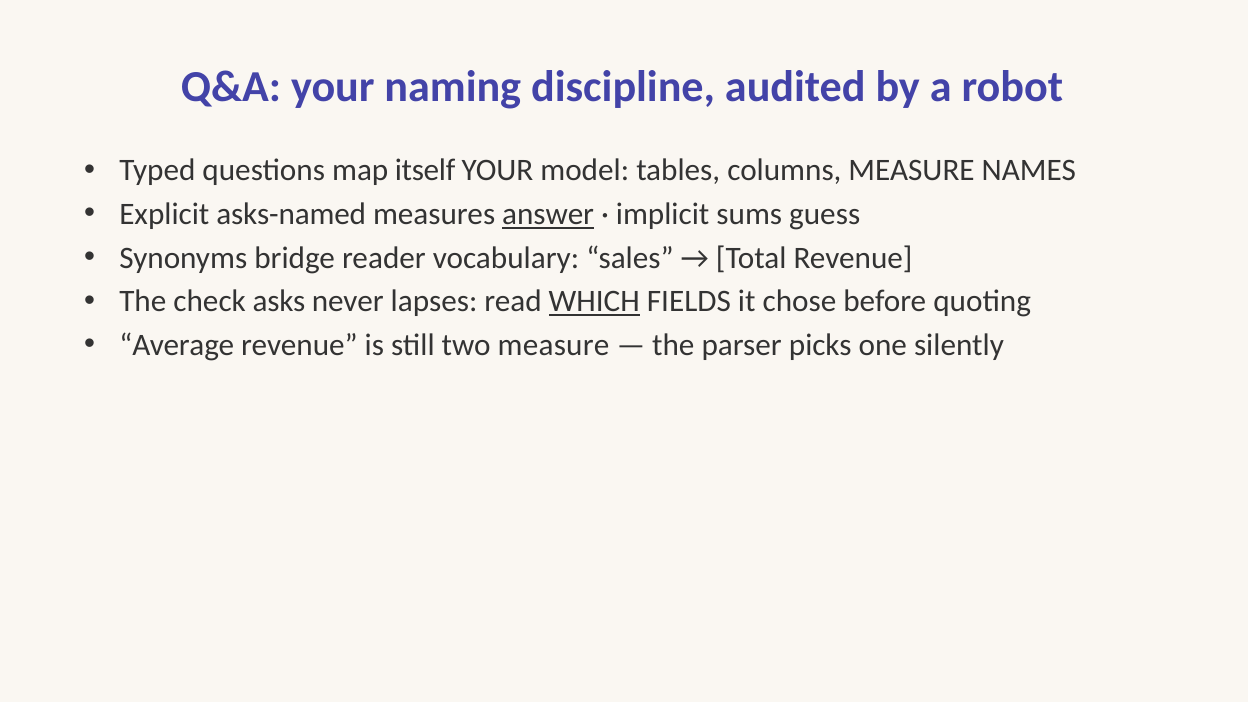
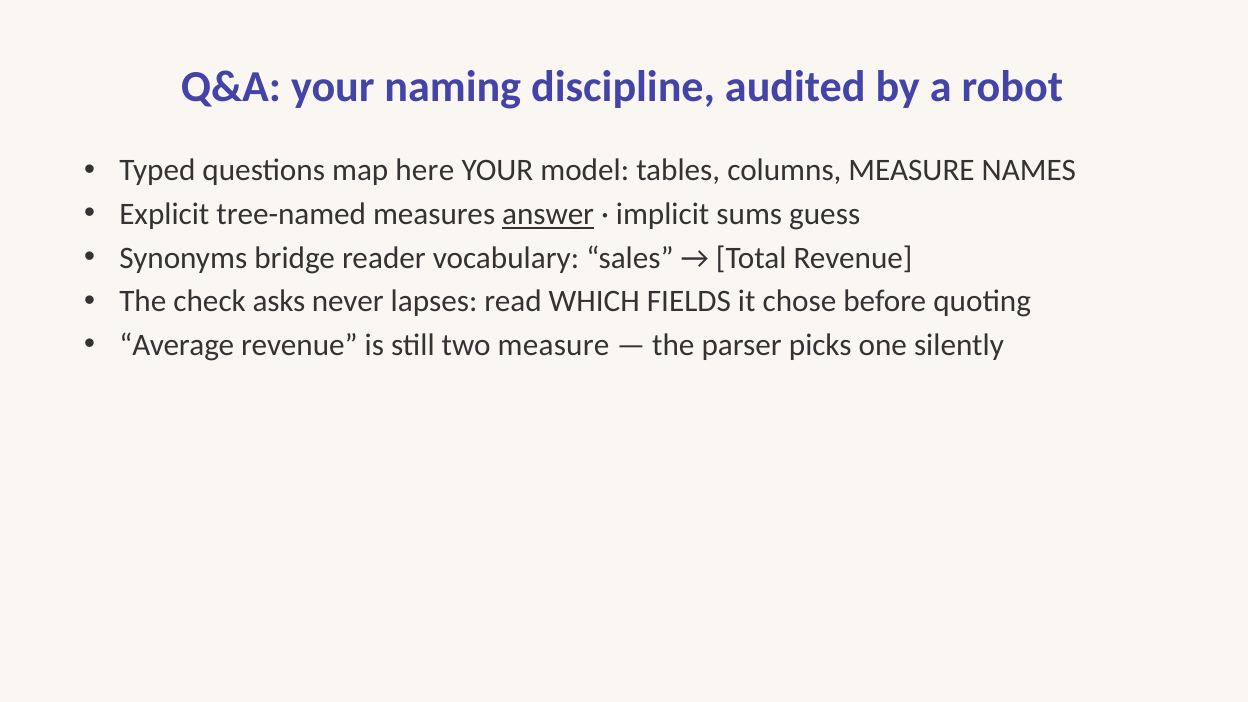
itself: itself -> here
asks-named: asks-named -> tree-named
WHICH underline: present -> none
